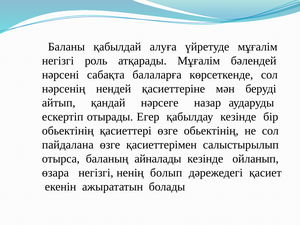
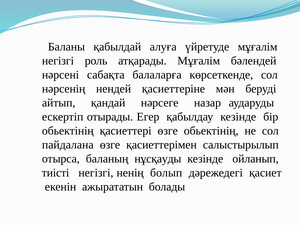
айналады: айналады -> нұсқауды
өзара: өзара -> тиісті
